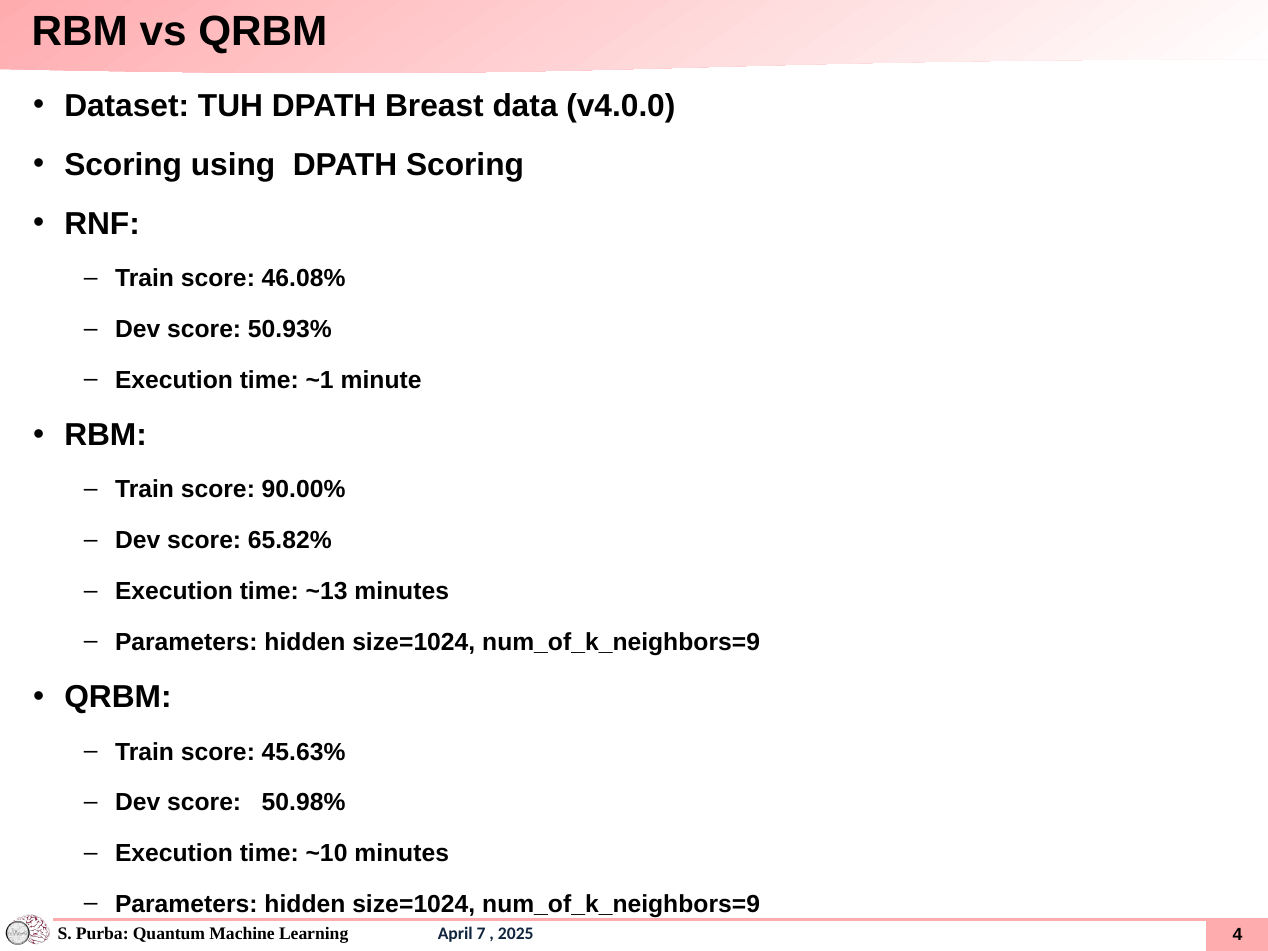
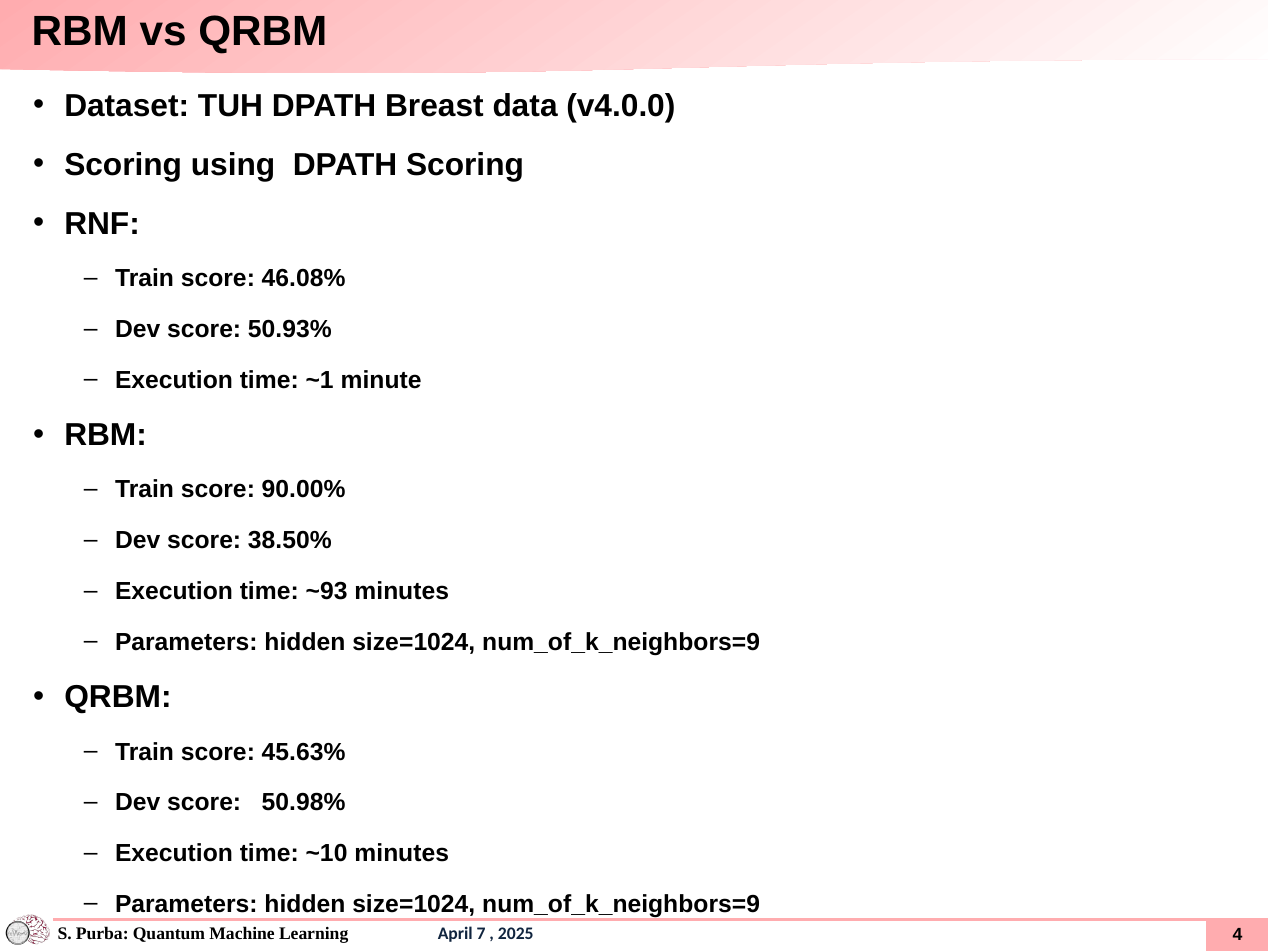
65.82%: 65.82% -> 38.50%
~13: ~13 -> ~93
